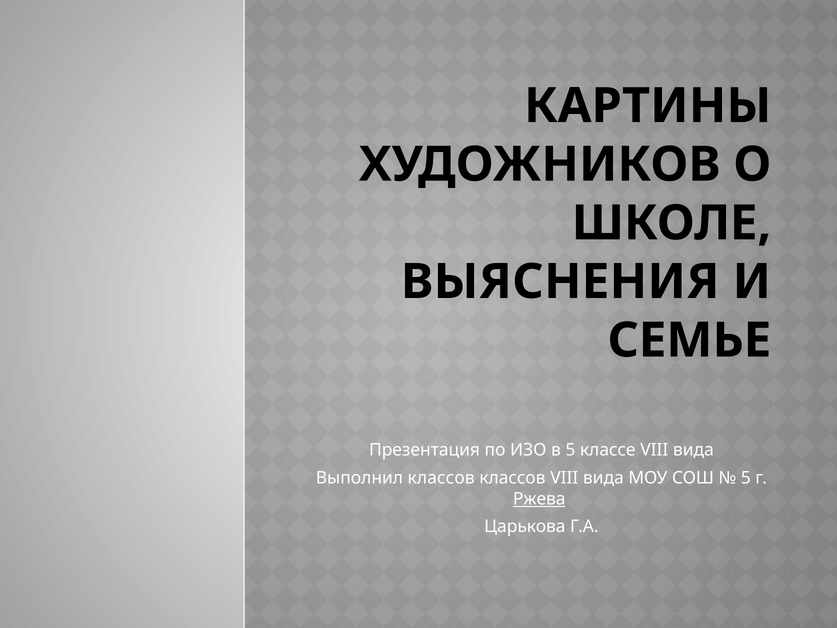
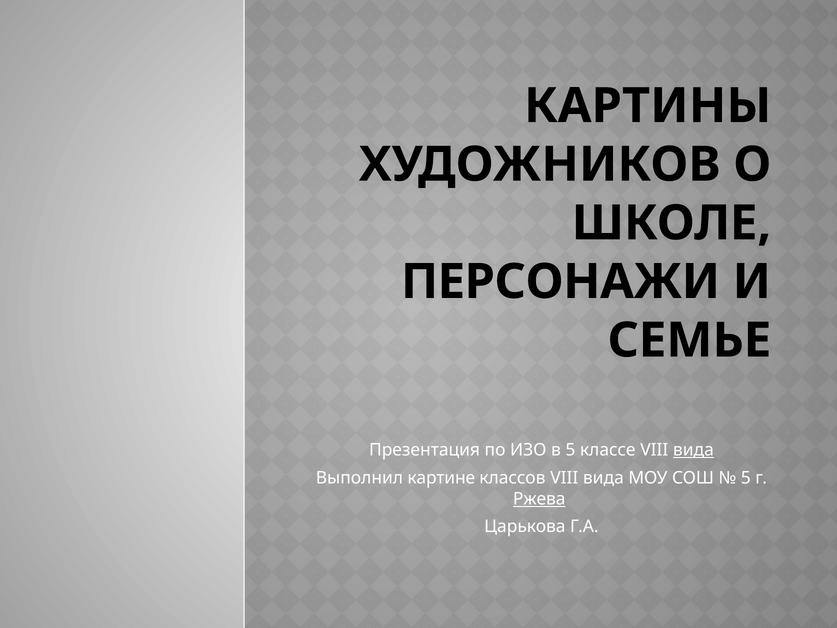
ВЫЯСНЕНИЯ: ВЫЯСНЕНИЯ -> ПЕРСОНАЖИ
вида at (693, 450) underline: none -> present
Выполнил классов: классов -> картине
